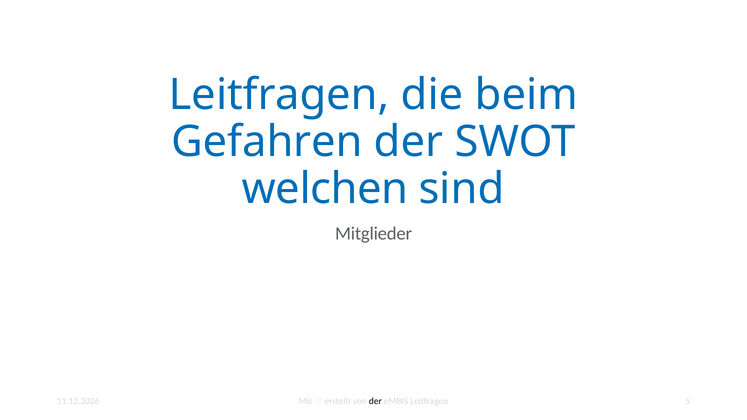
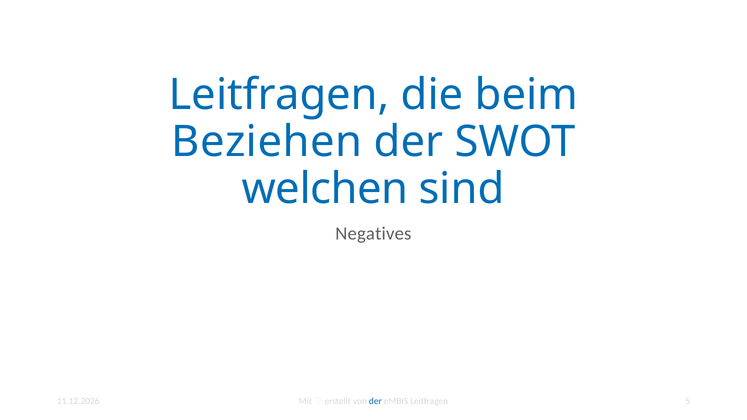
Gefahren: Gefahren -> Beziehen
Mitglieder: Mitglieder -> Negatives
der at (375, 401) colour: black -> blue
